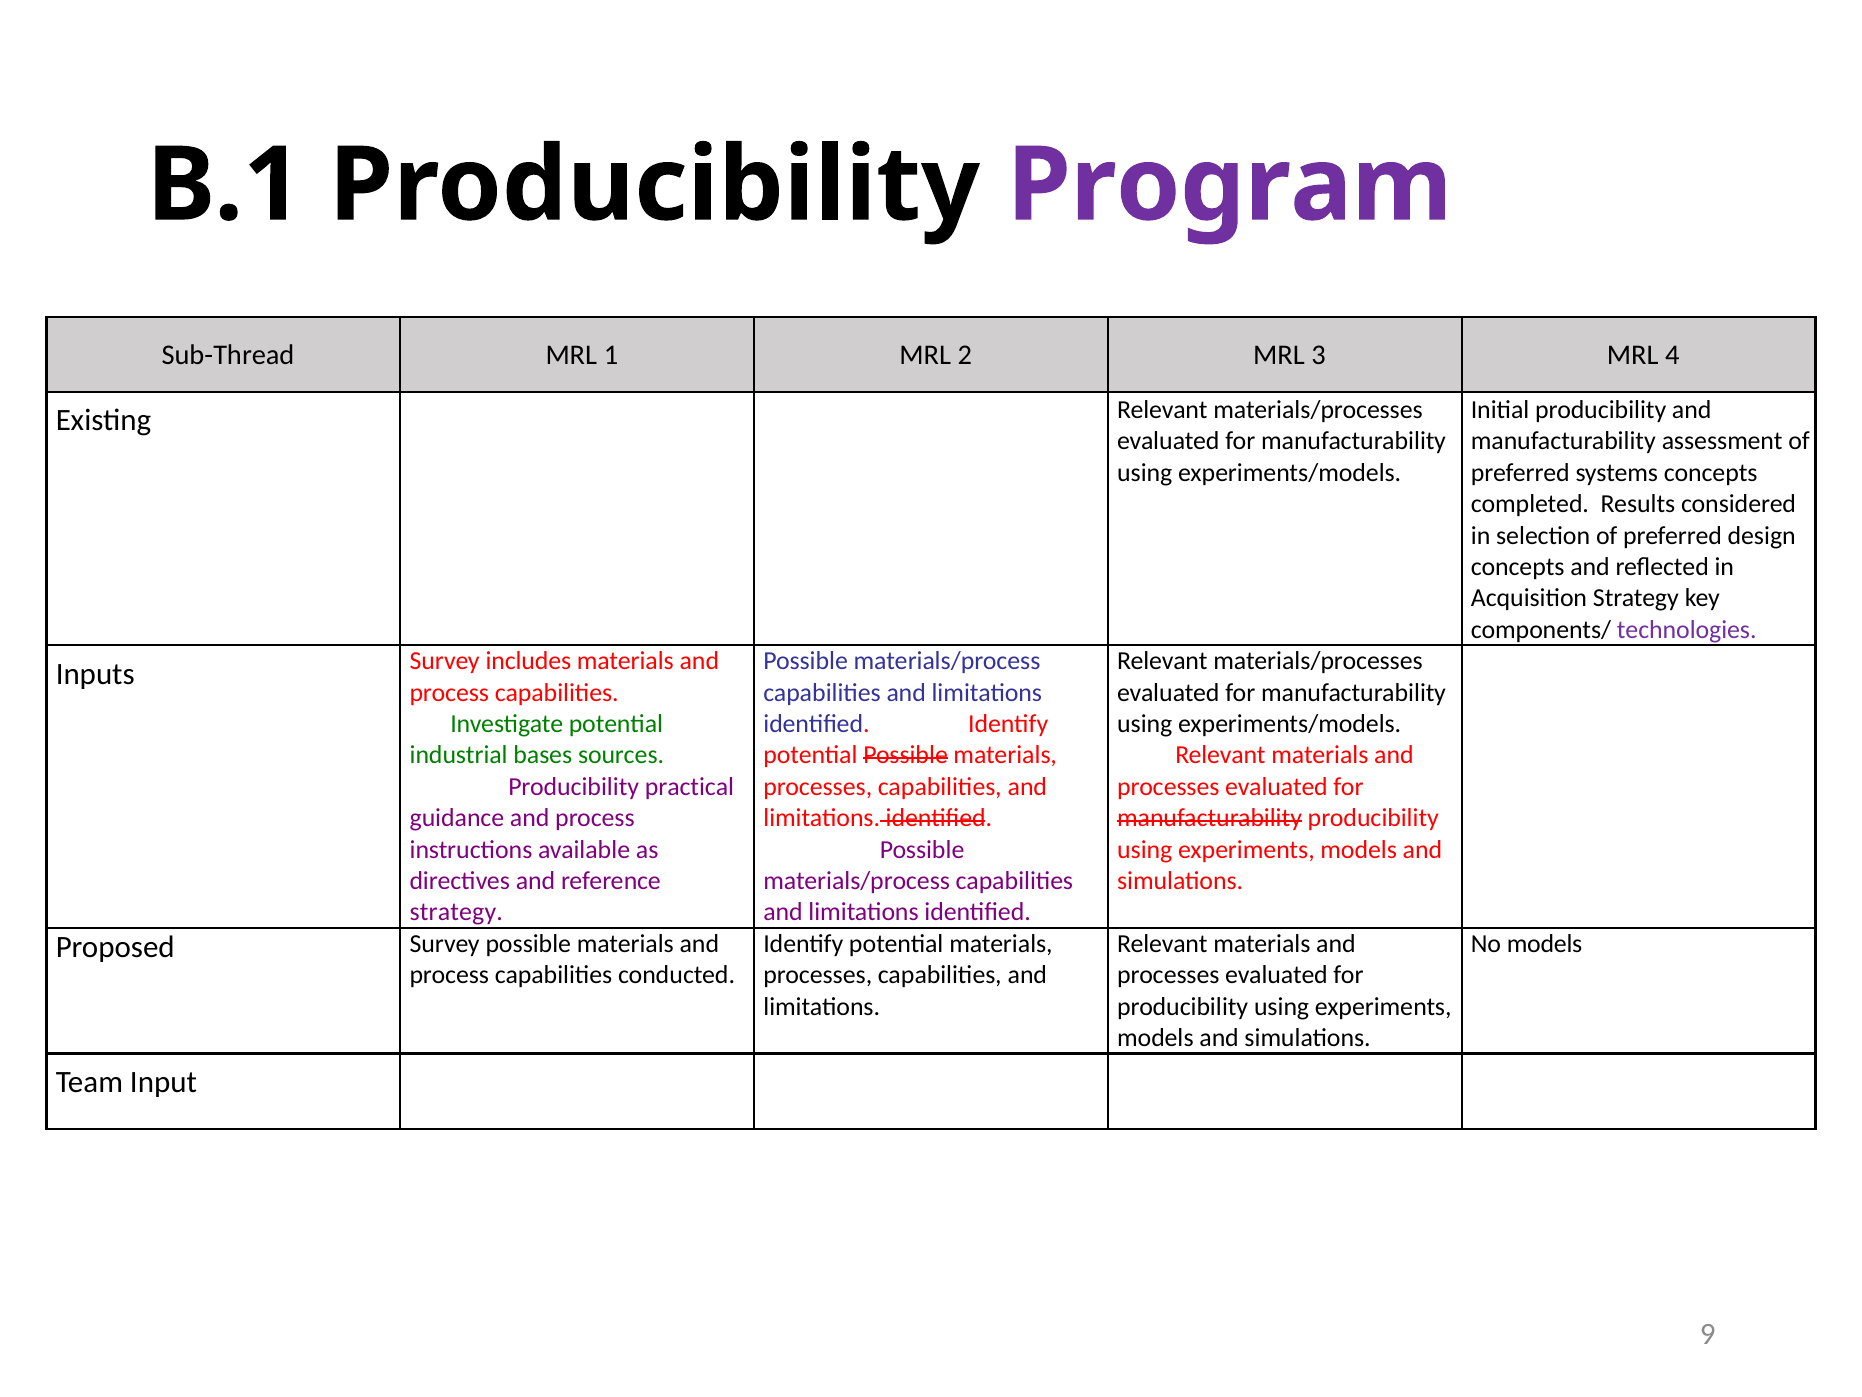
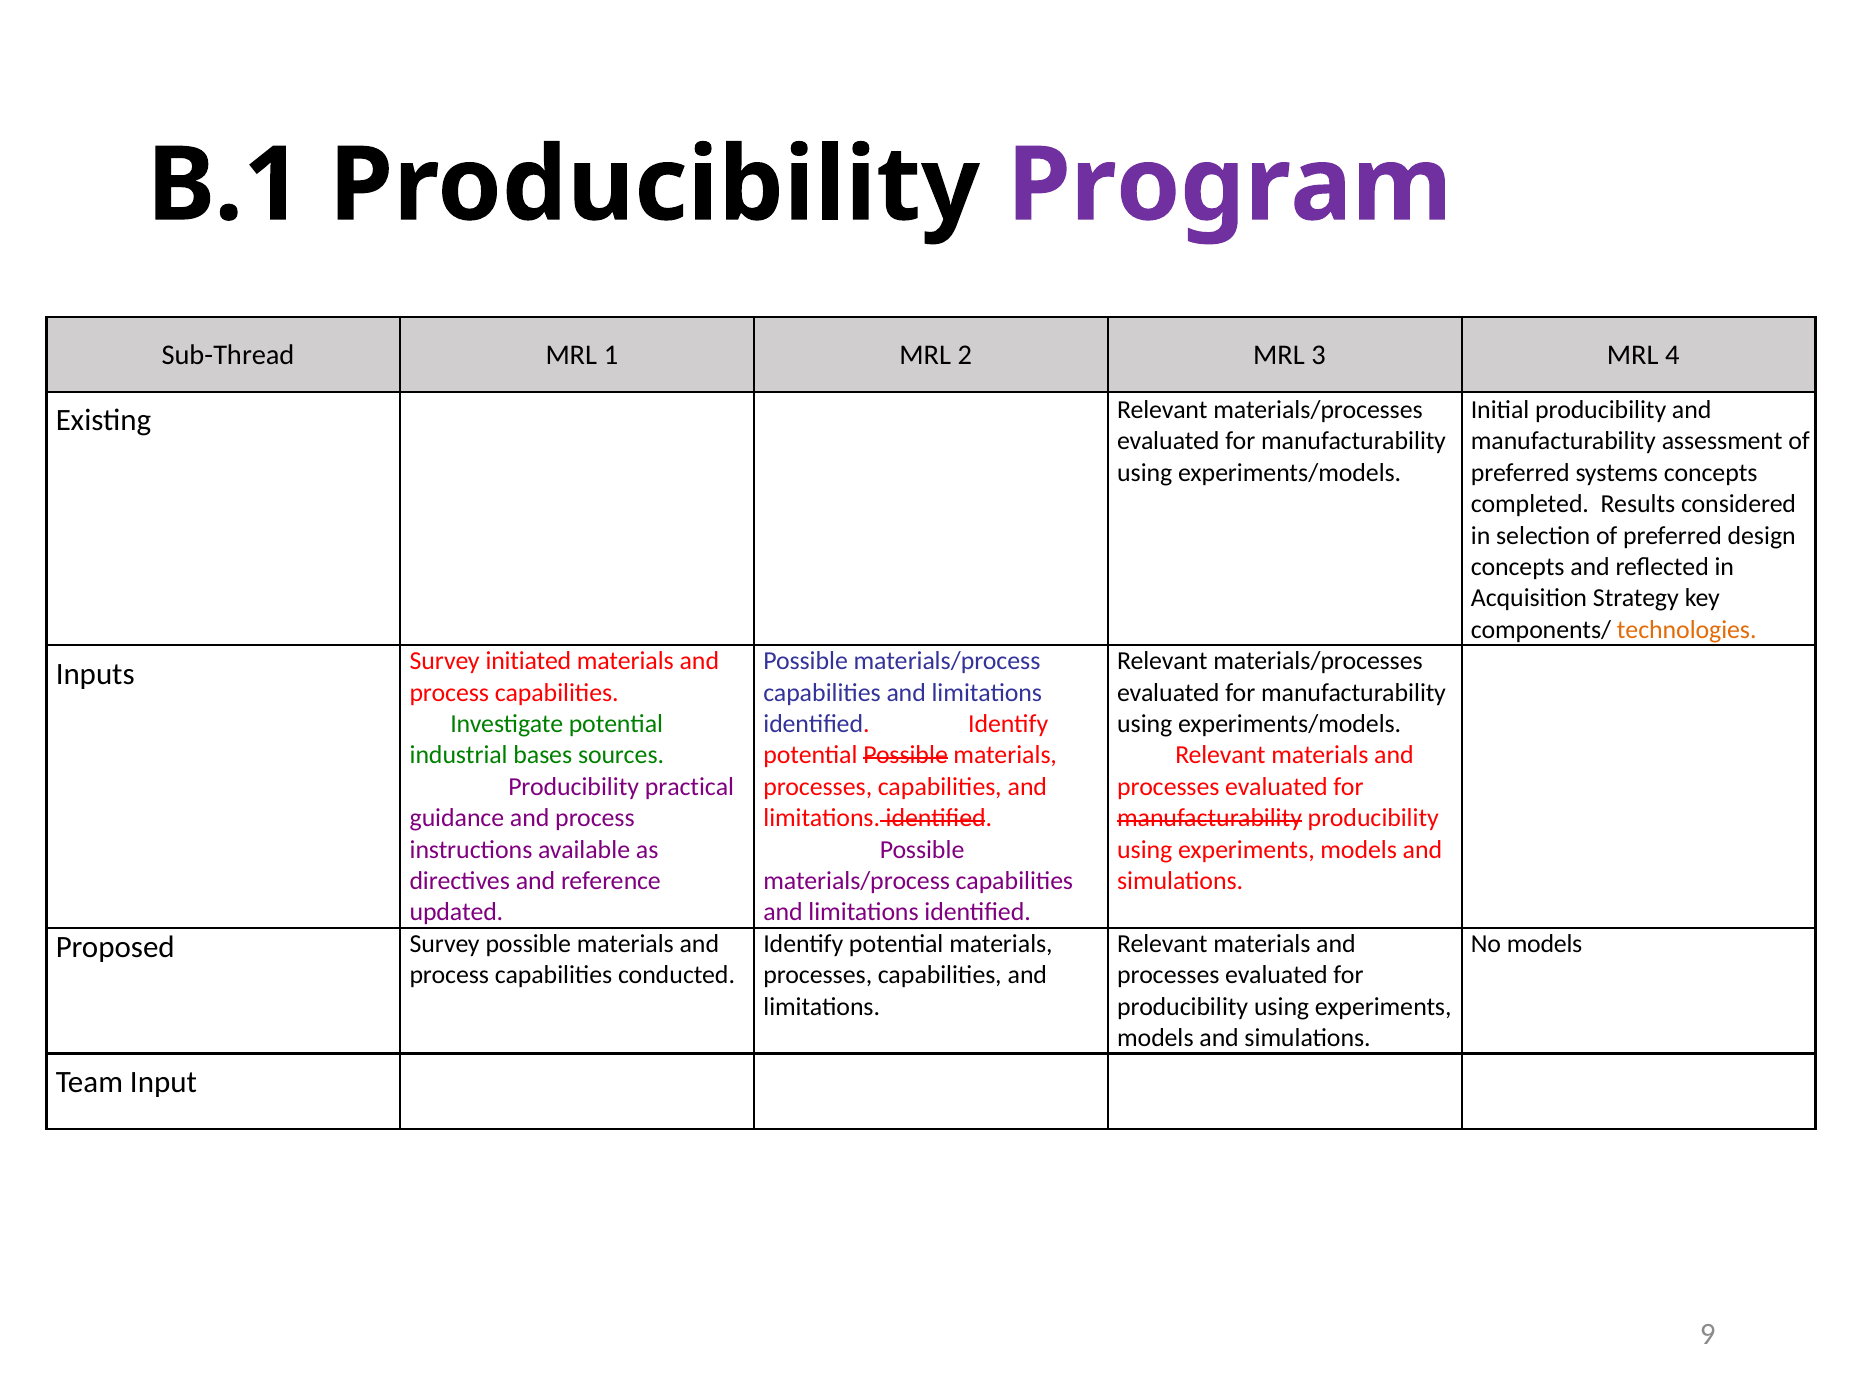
technologies colour: purple -> orange
includes: includes -> initiated
strategy at (456, 912): strategy -> updated
